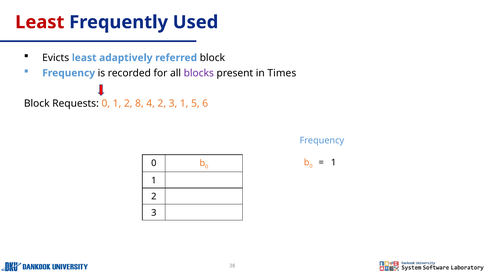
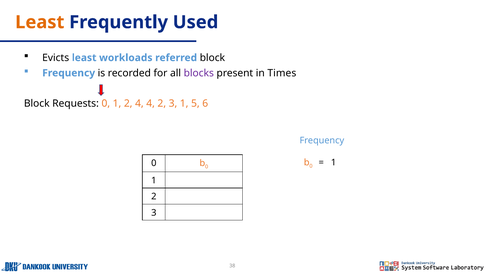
Least at (40, 22) colour: red -> orange
adaptively: adaptively -> workloads
2 8: 8 -> 4
